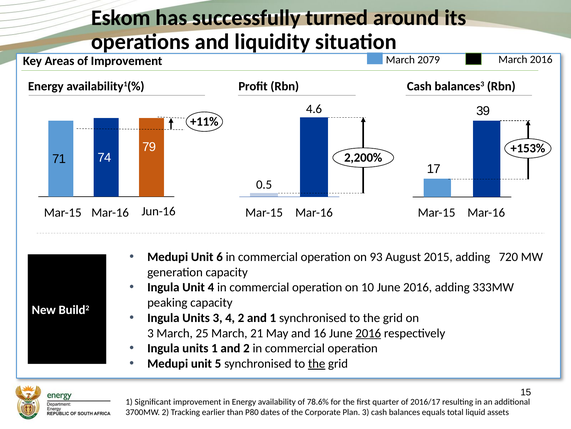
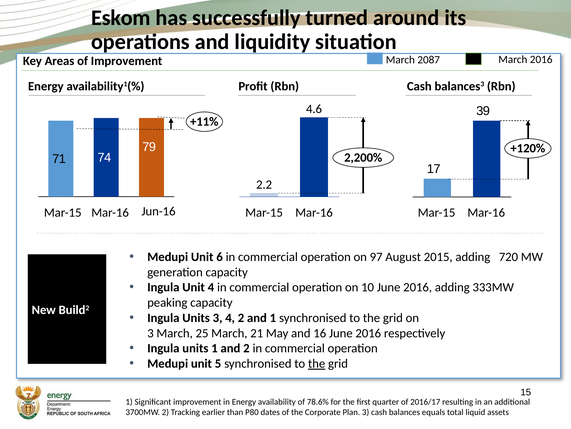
2079: 2079 -> 2087
+153%: +153% -> +120%
0.5: 0.5 -> 2.2
93: 93 -> 97
2016 at (368, 333) underline: present -> none
